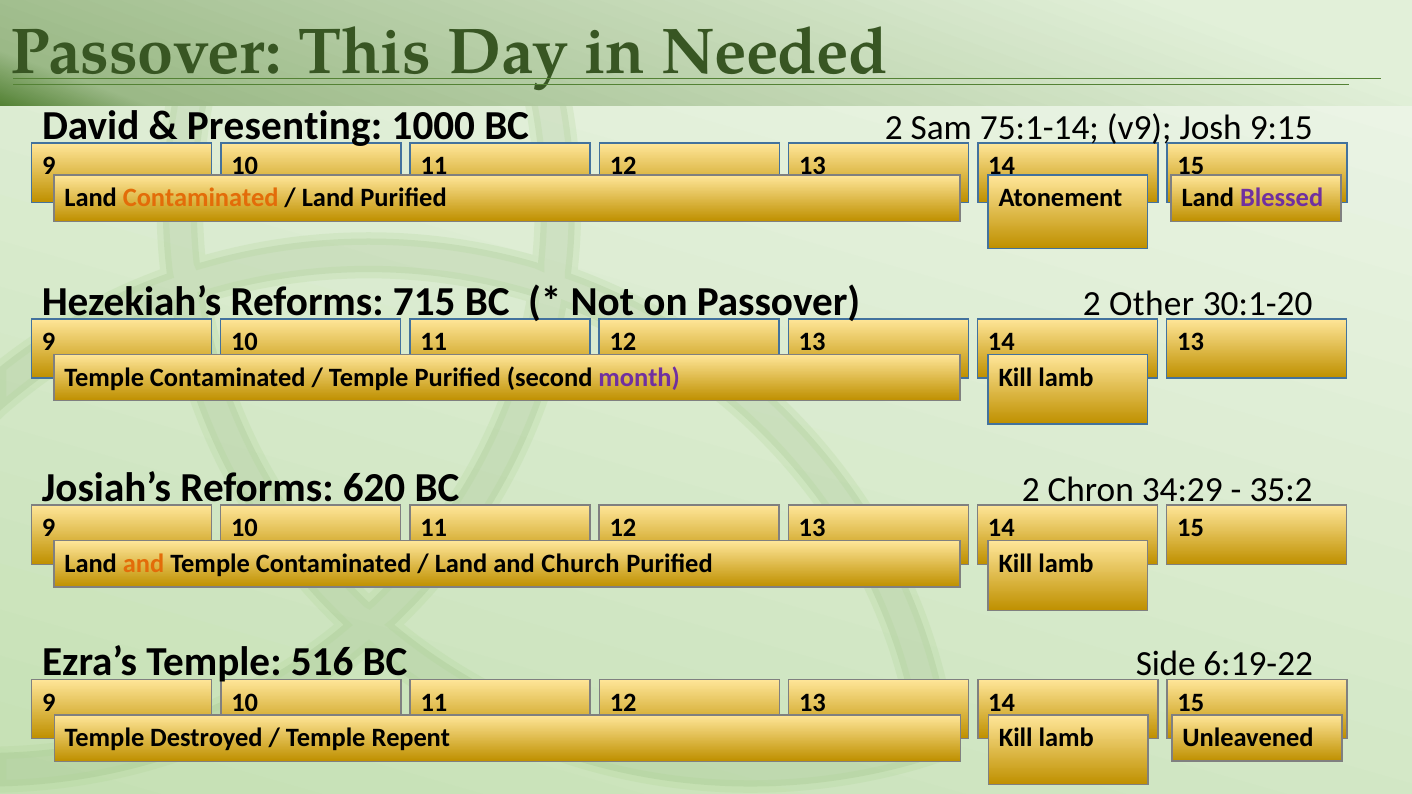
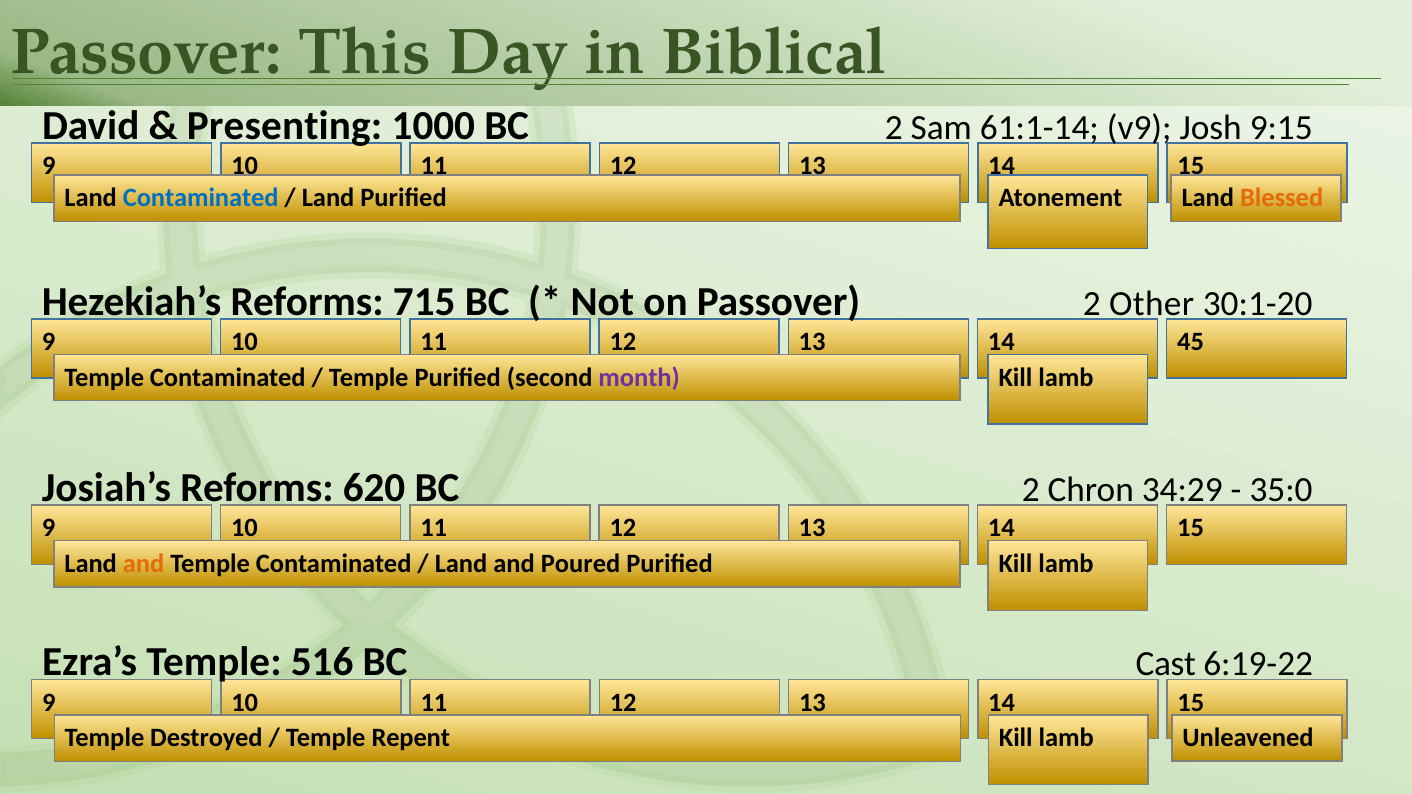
Needed: Needed -> Biblical
75:1-14: 75:1-14 -> 61:1-14
Contaminated at (201, 198) colour: orange -> blue
Blessed colour: purple -> orange
13 at (1191, 342): 13 -> 45
35:2: 35:2 -> 35:0
Church: Church -> Poured
Side: Side -> Cast
